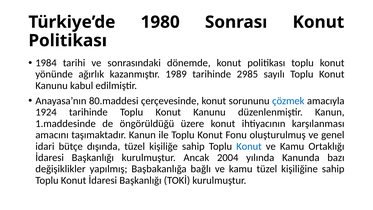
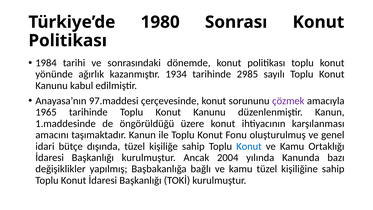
1989: 1989 -> 1934
80.maddesi: 80.maddesi -> 97.maddesi
çözmek colour: blue -> purple
1924: 1924 -> 1965
